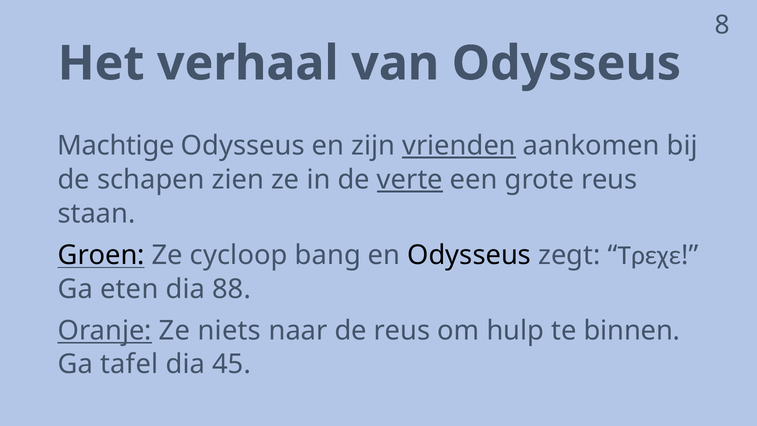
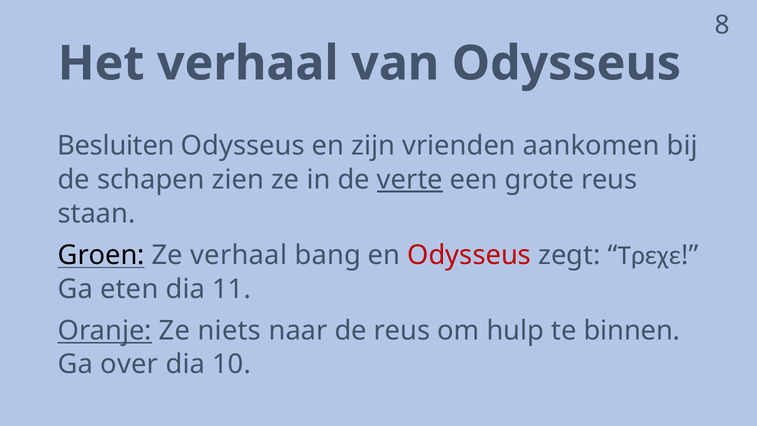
Machtige: Machtige -> Besluiten
vrienden underline: present -> none
Ze cycloop: cycloop -> verhaal
Odysseus at (469, 255) colour: black -> red
88: 88 -> 11
tafel: tafel -> over
45: 45 -> 10
